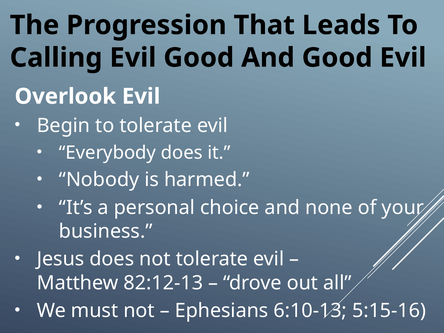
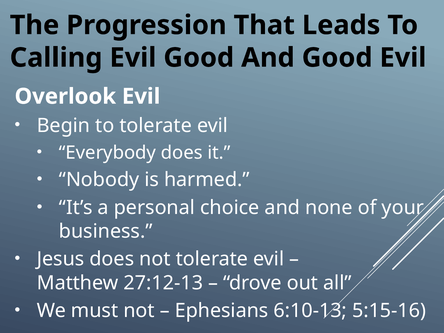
82:12-13: 82:12-13 -> 27:12-13
